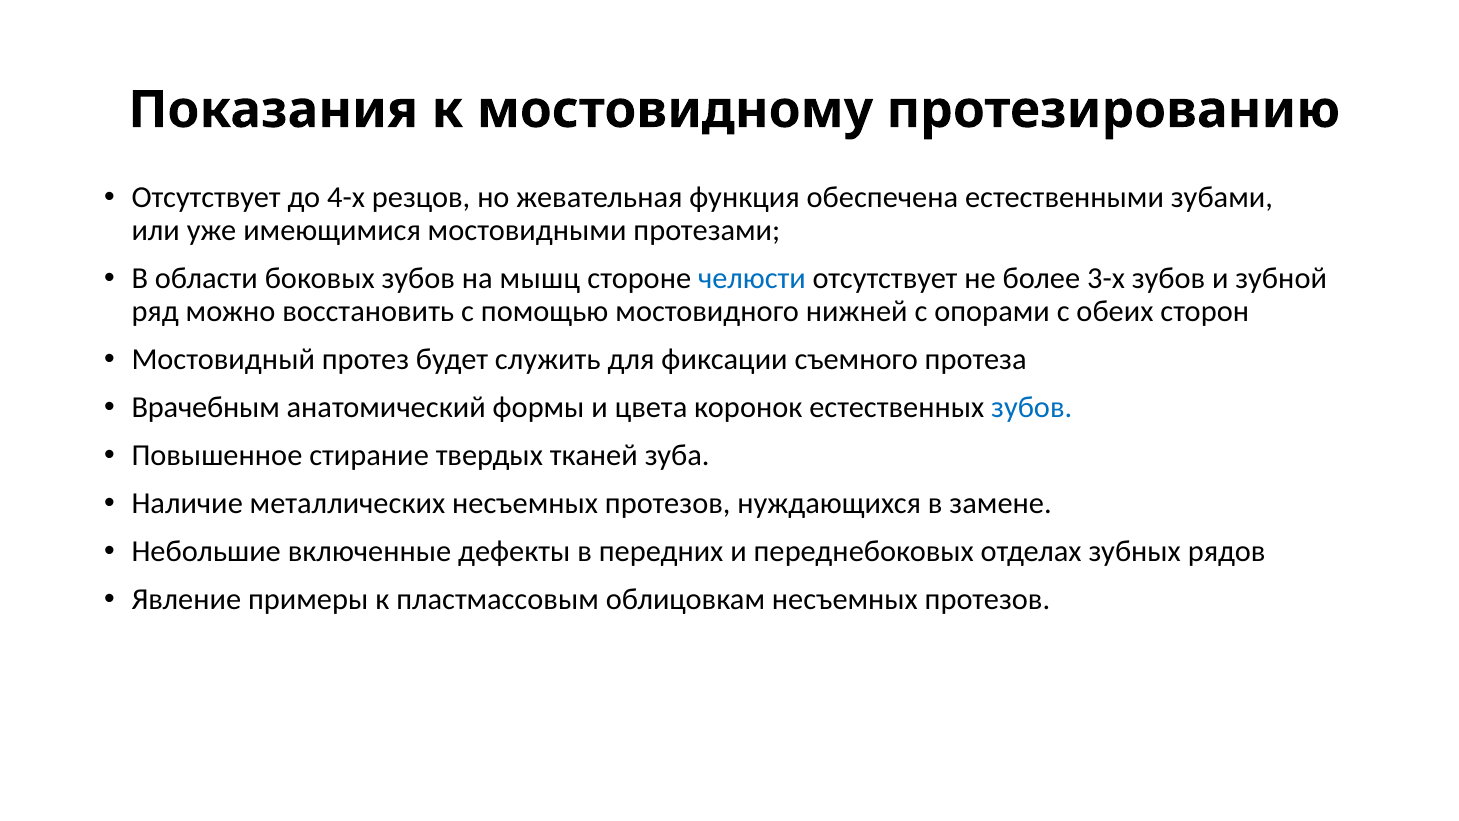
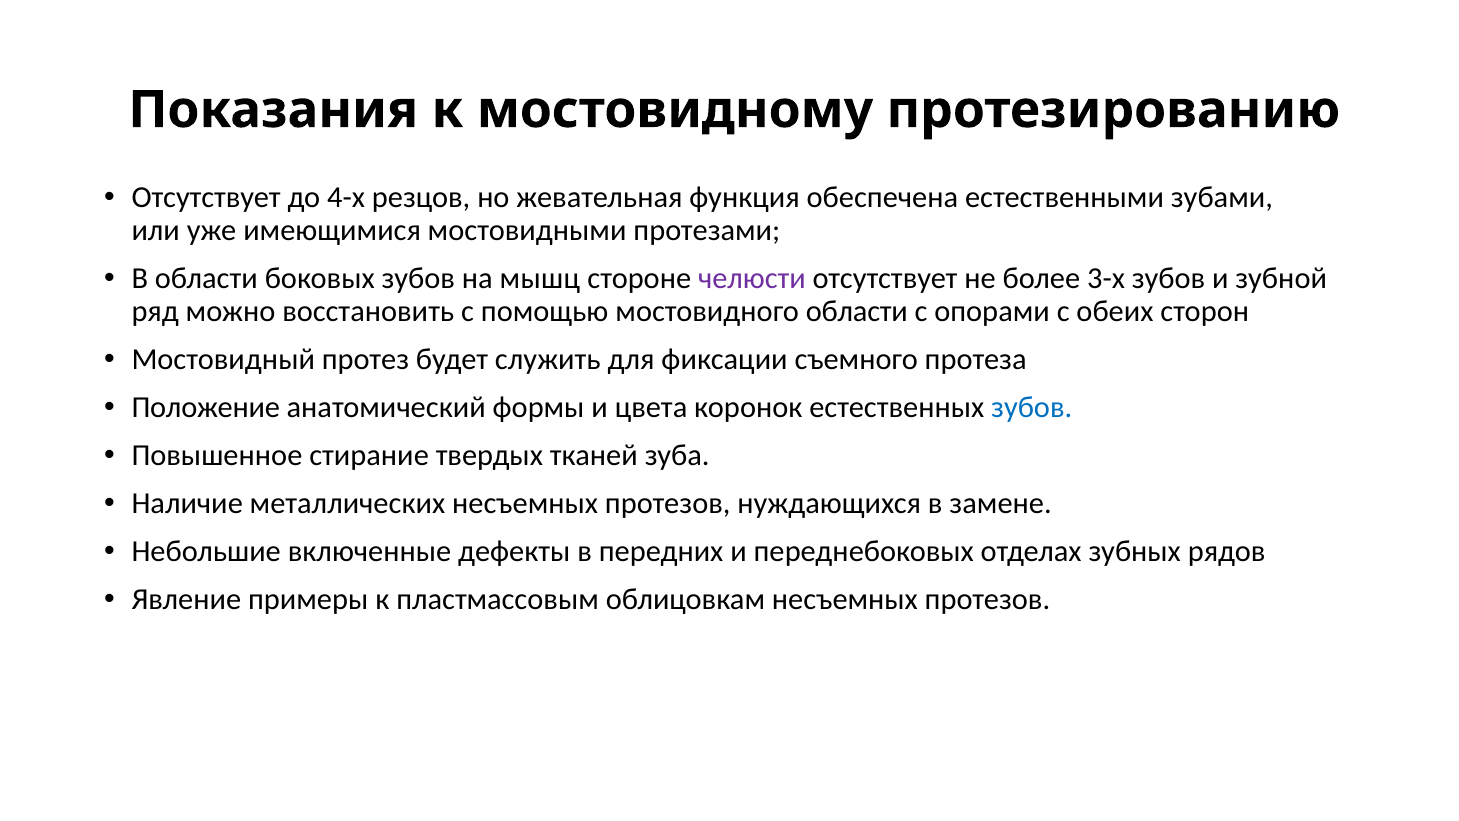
челюсти colour: blue -> purple
мостовидного нижней: нижней -> области
Врачебным: Врачебным -> Положение
